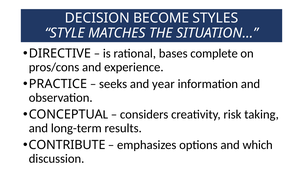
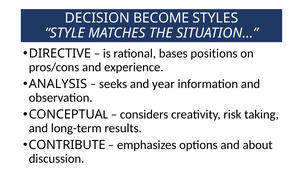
complete: complete -> positions
PRACTICE: PRACTICE -> ANALYSIS
which: which -> about
